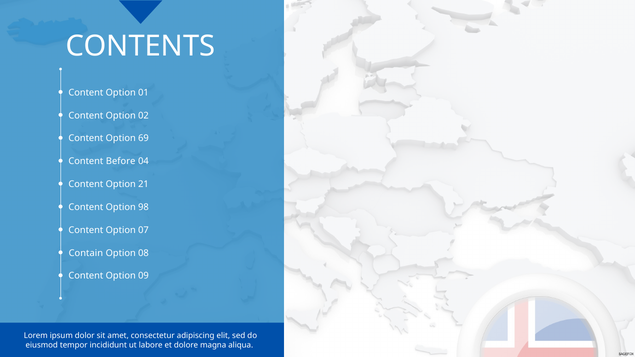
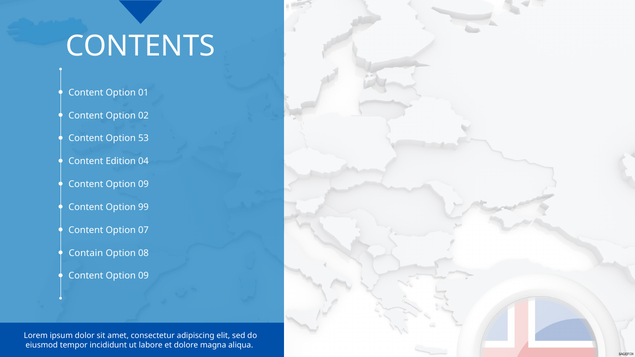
69: 69 -> 53
Before: Before -> Edition
21 at (143, 185): 21 -> 09
98: 98 -> 99
